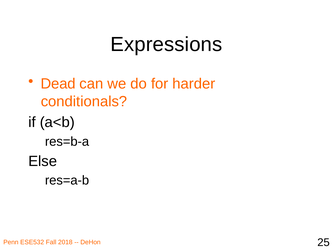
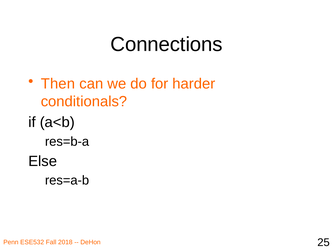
Expressions: Expressions -> Connections
Dead: Dead -> Then
